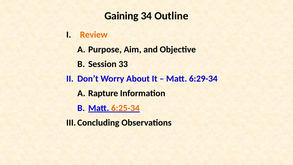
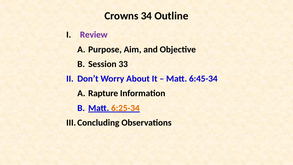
Gaining: Gaining -> Crowns
Review colour: orange -> purple
6:29-34: 6:29-34 -> 6:45-34
